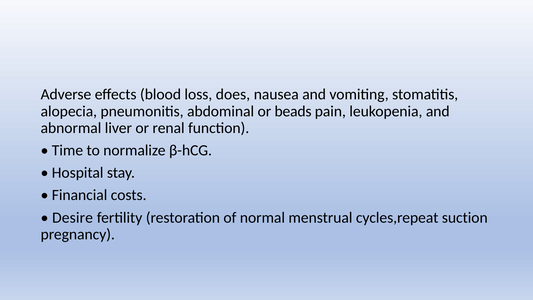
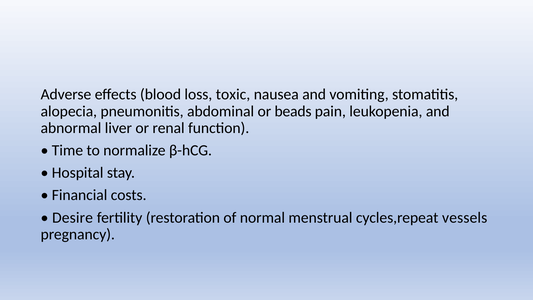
does: does -> toxic
suction: suction -> vessels
